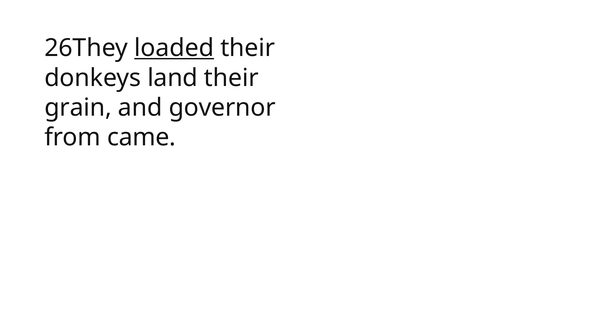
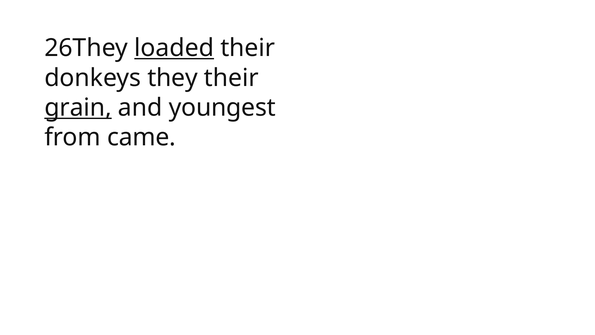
land: land -> they
grain underline: none -> present
governor: governor -> youngest
